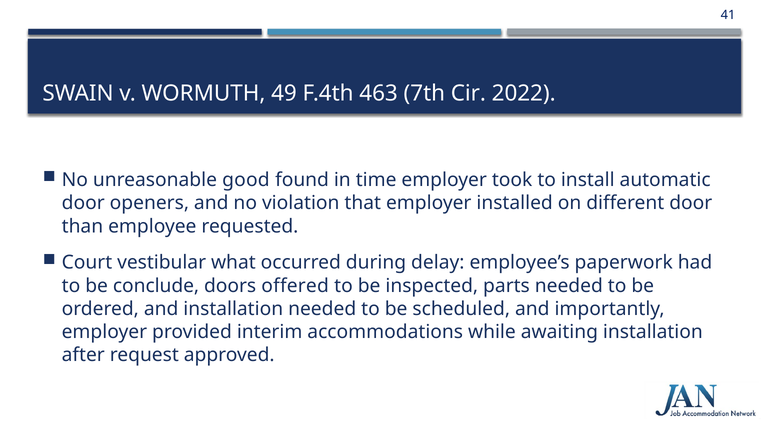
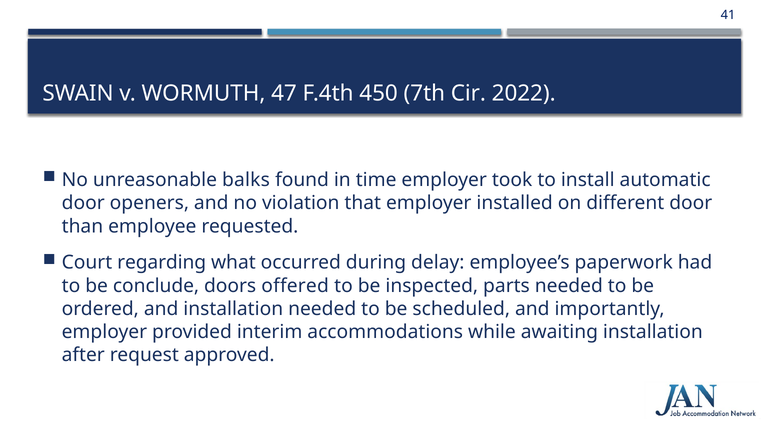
49: 49 -> 47
463: 463 -> 450
good: good -> balks
vestibular: vestibular -> regarding
